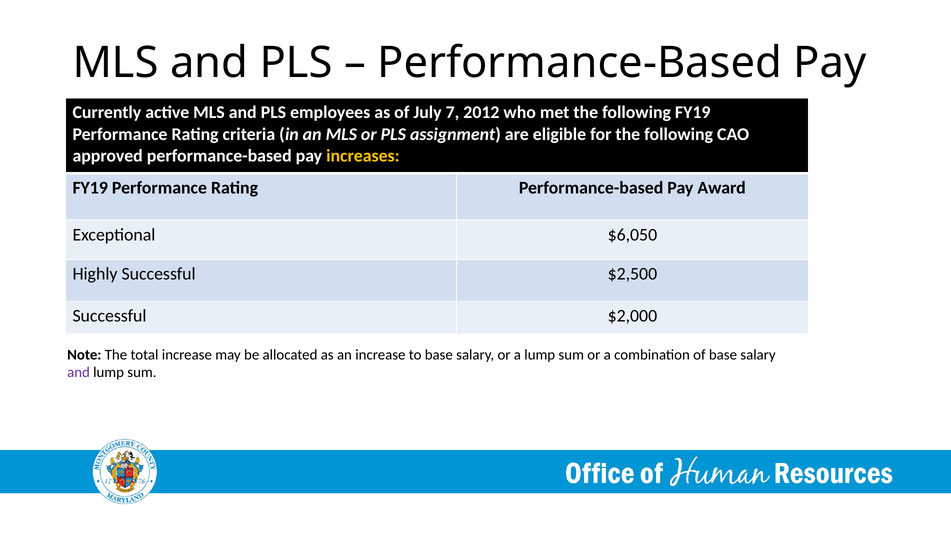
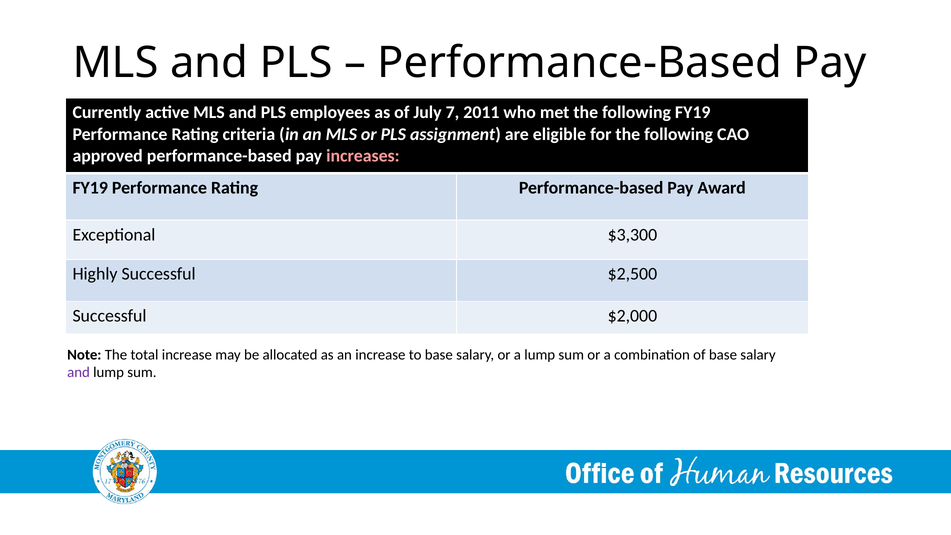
2012: 2012 -> 2011
increases colour: yellow -> pink
$6,050: $6,050 -> $3,300
